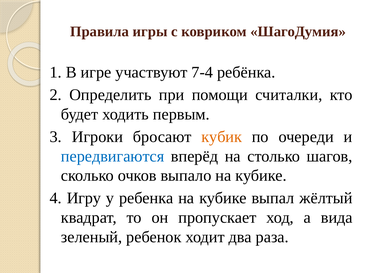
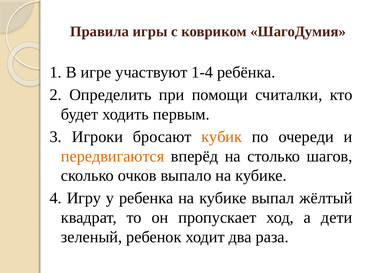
7-4: 7-4 -> 1-4
передвигаются colour: blue -> orange
вида: вида -> дети
